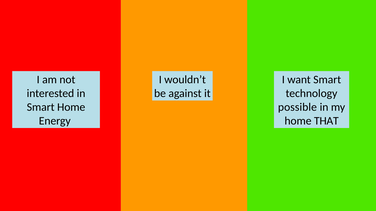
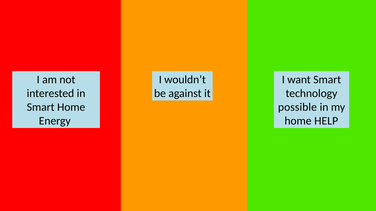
THAT: THAT -> HELP
